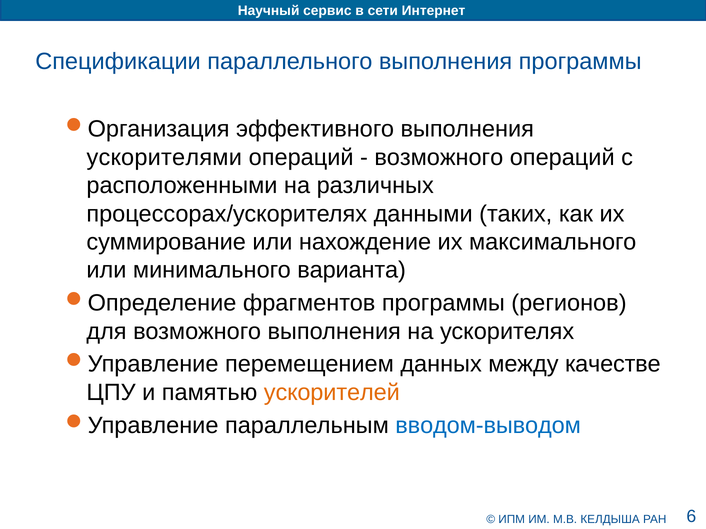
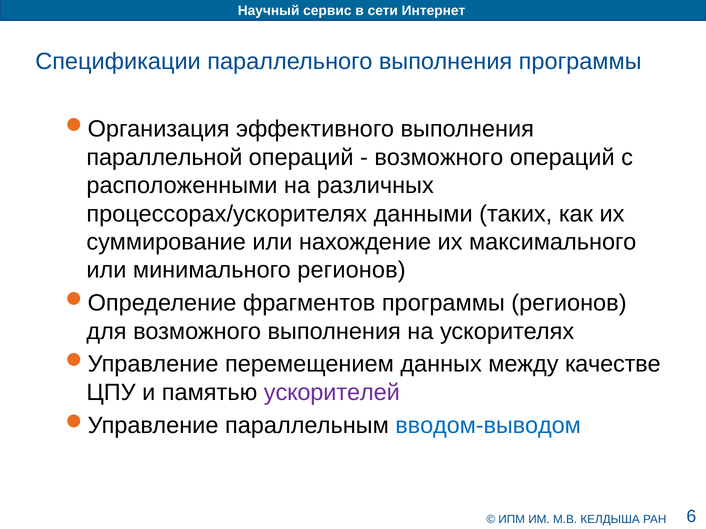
ускорителями: ускорителями -> параллельной
минимального варианта: варианта -> регионов
ускорителей colour: orange -> purple
